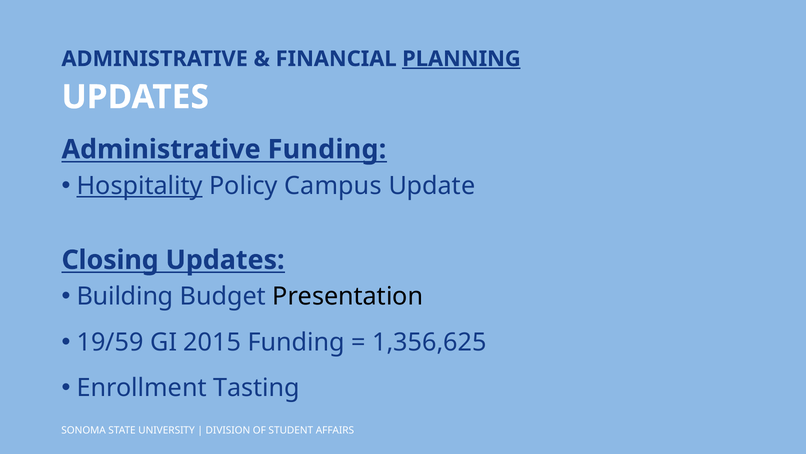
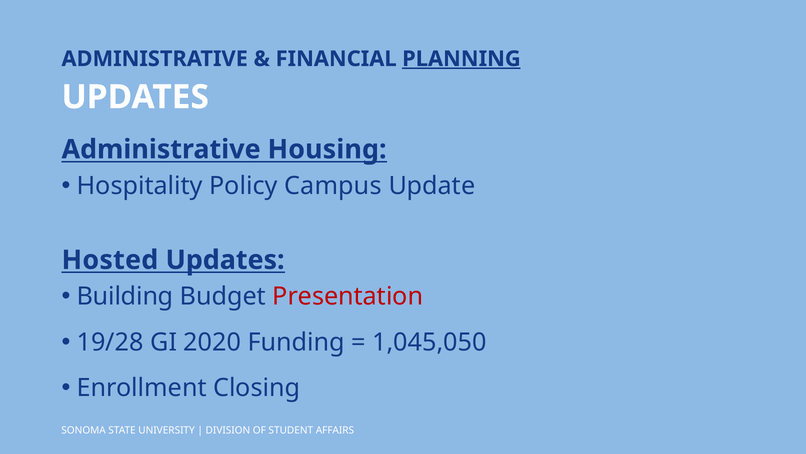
Administrative Funding: Funding -> Housing
Hospitality underline: present -> none
Closing: Closing -> Hosted
Presentation colour: black -> red
19/59: 19/59 -> 19/28
2015: 2015 -> 2020
1,356,625: 1,356,625 -> 1,045,050
Tasting: Tasting -> Closing
